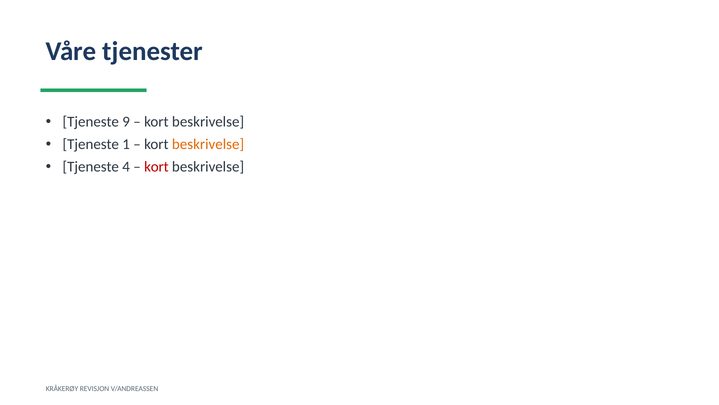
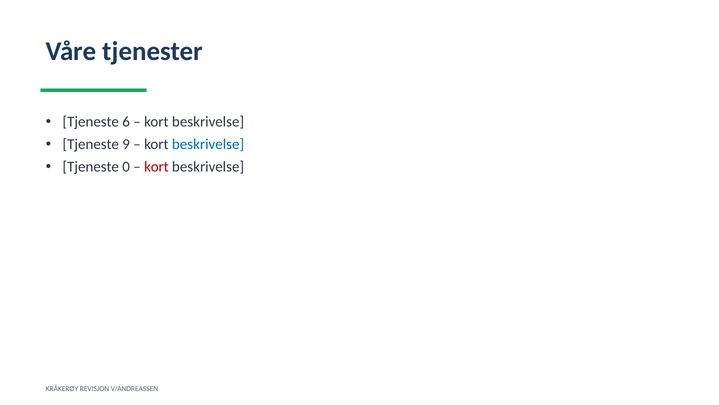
9: 9 -> 6
1: 1 -> 9
beskrivelse at (208, 144) colour: orange -> blue
4: 4 -> 0
